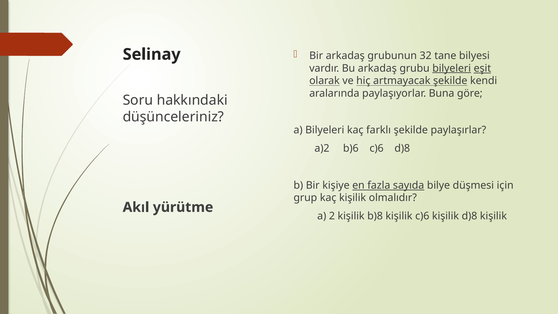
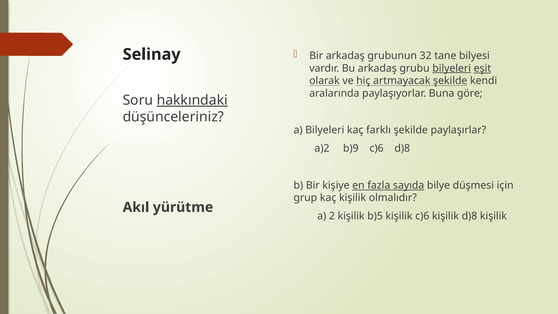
hakkındaki underline: none -> present
b)6: b)6 -> b)9
b)8: b)8 -> b)5
